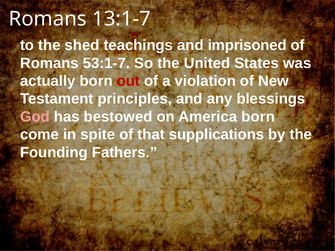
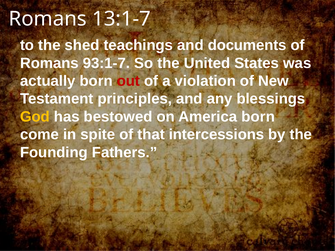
imprisoned: imprisoned -> documents
53:1-7: 53:1-7 -> 93:1-7
God colour: pink -> yellow
supplications: supplications -> intercessions
